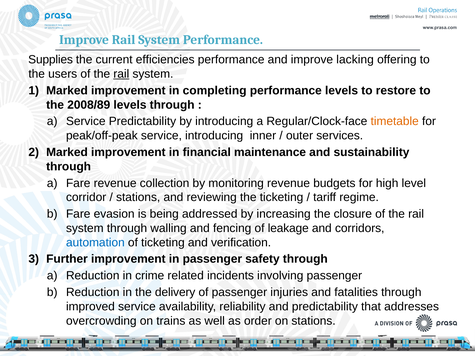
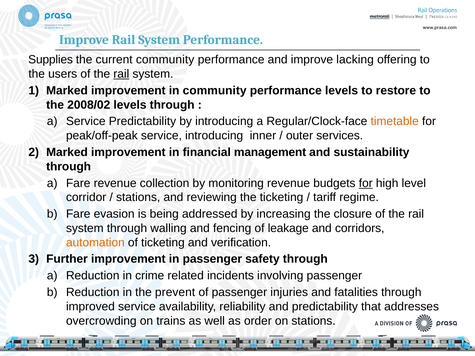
current efficiencies: efficiencies -> community
in completing: completing -> community
2008/89: 2008/89 -> 2008/02
maintenance: maintenance -> management
for at (366, 183) underline: none -> present
automation colour: blue -> orange
delivery: delivery -> prevent
